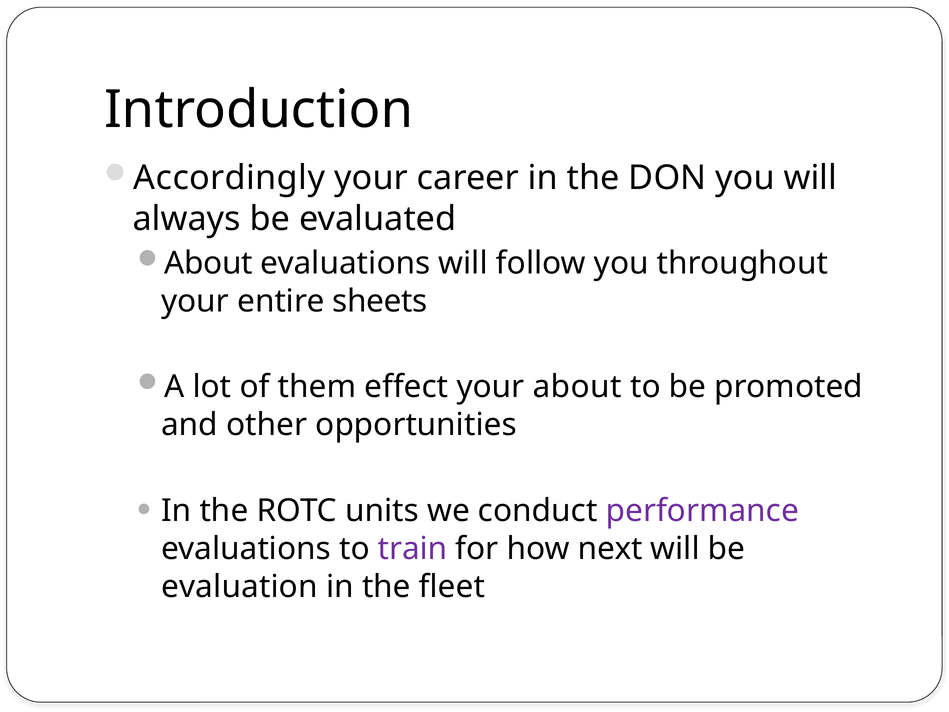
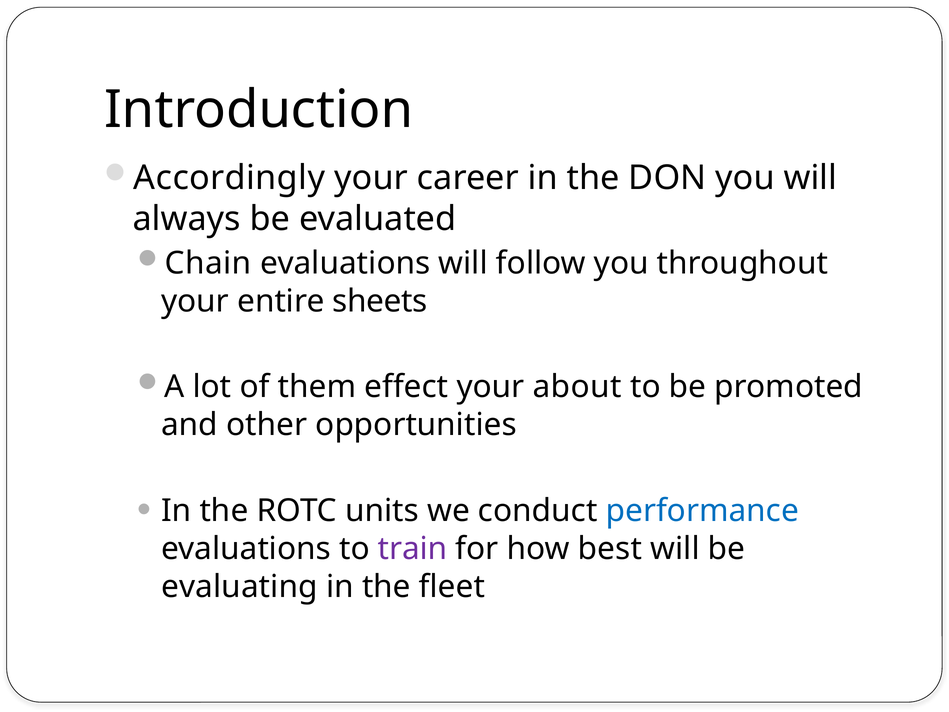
About at (208, 263): About -> Chain
performance colour: purple -> blue
next: next -> best
evaluation: evaluation -> evaluating
